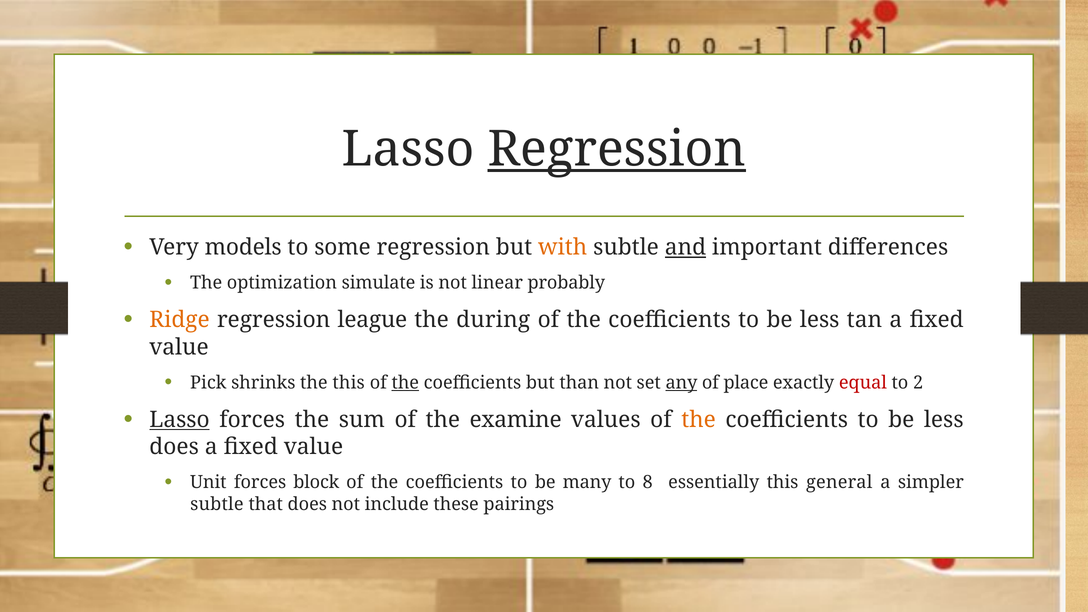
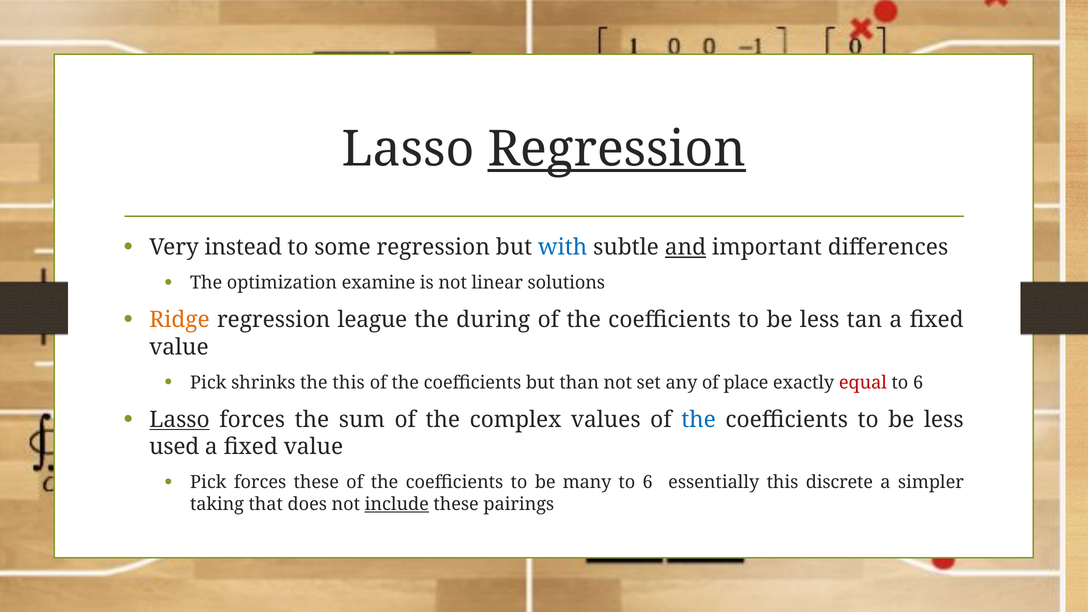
models: models -> instead
with colour: orange -> blue
simulate: simulate -> examine
probably: probably -> solutions
the at (405, 383) underline: present -> none
any underline: present -> none
2 at (918, 383): 2 -> 6
examine: examine -> complex
the at (699, 420) colour: orange -> blue
does at (174, 447): does -> used
Unit at (208, 482): Unit -> Pick
forces block: block -> these
8 at (648, 482): 8 -> 6
general: general -> discrete
subtle at (217, 504): subtle -> taking
include underline: none -> present
